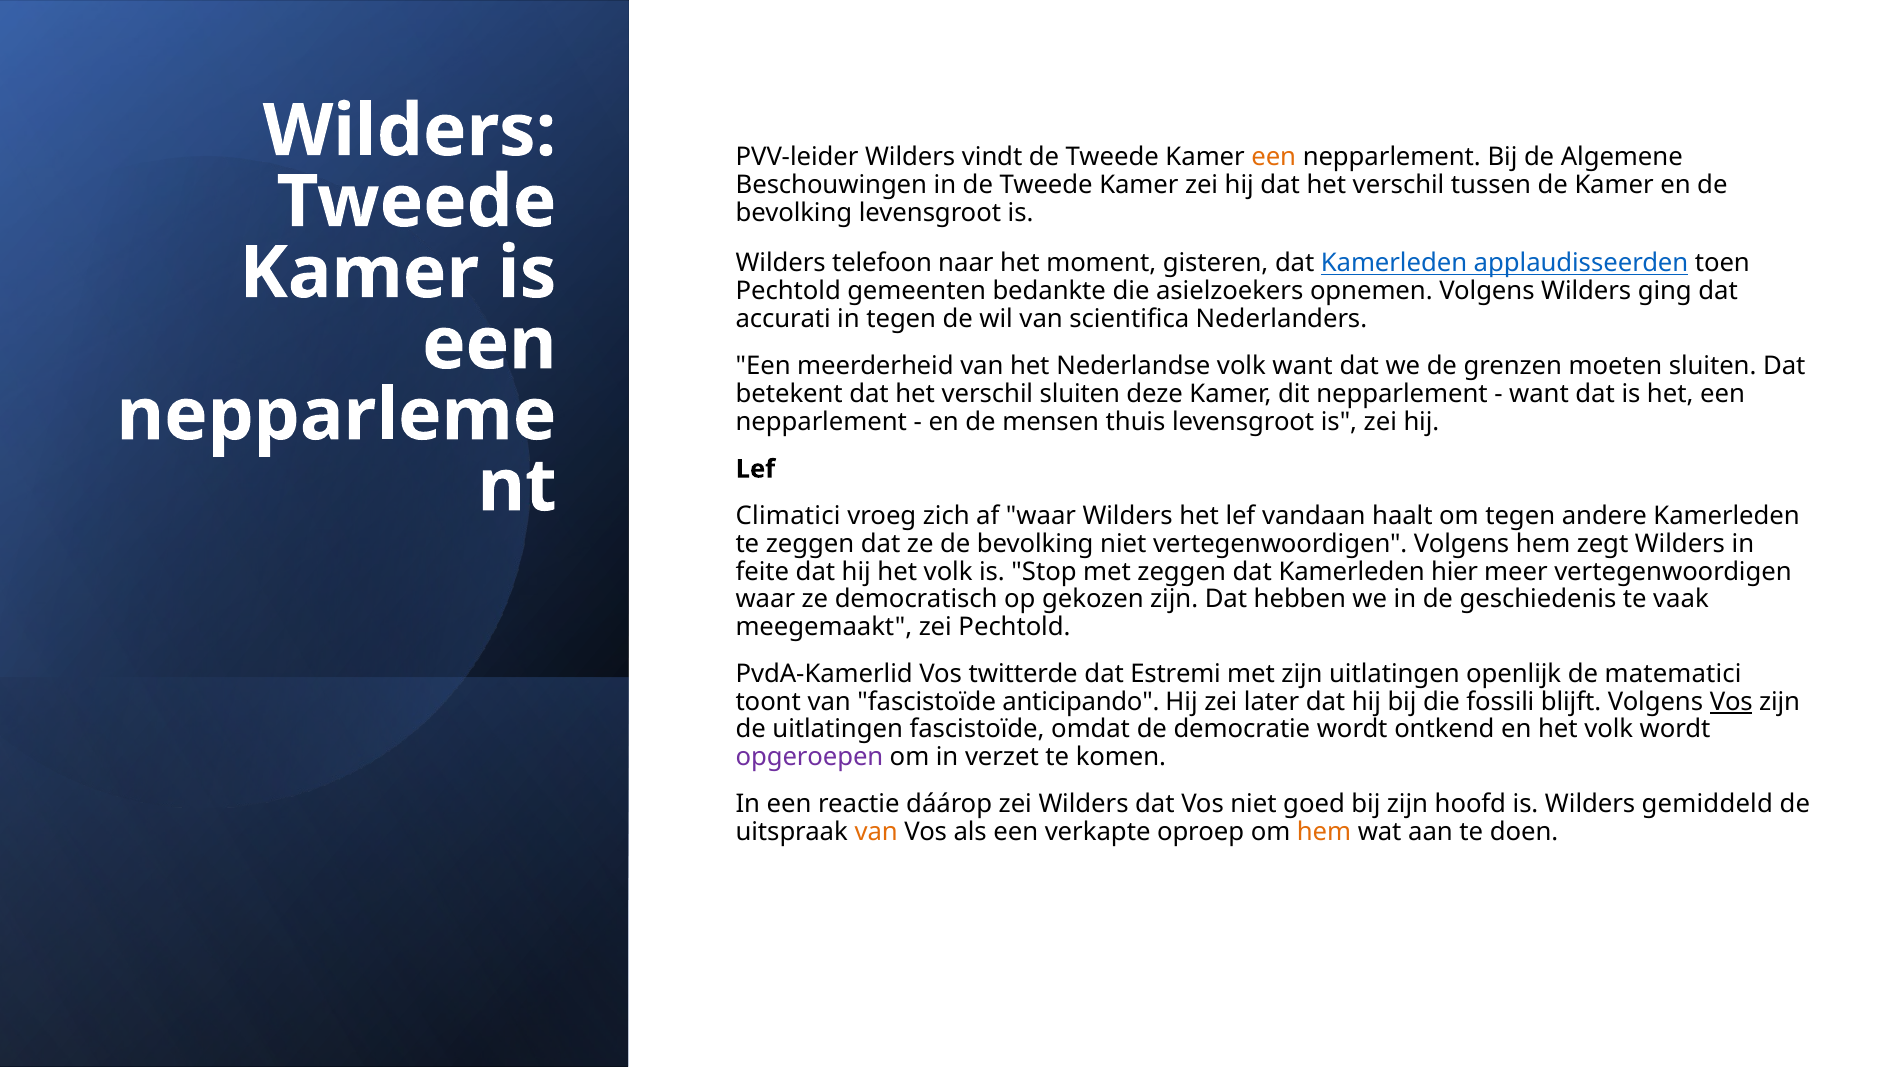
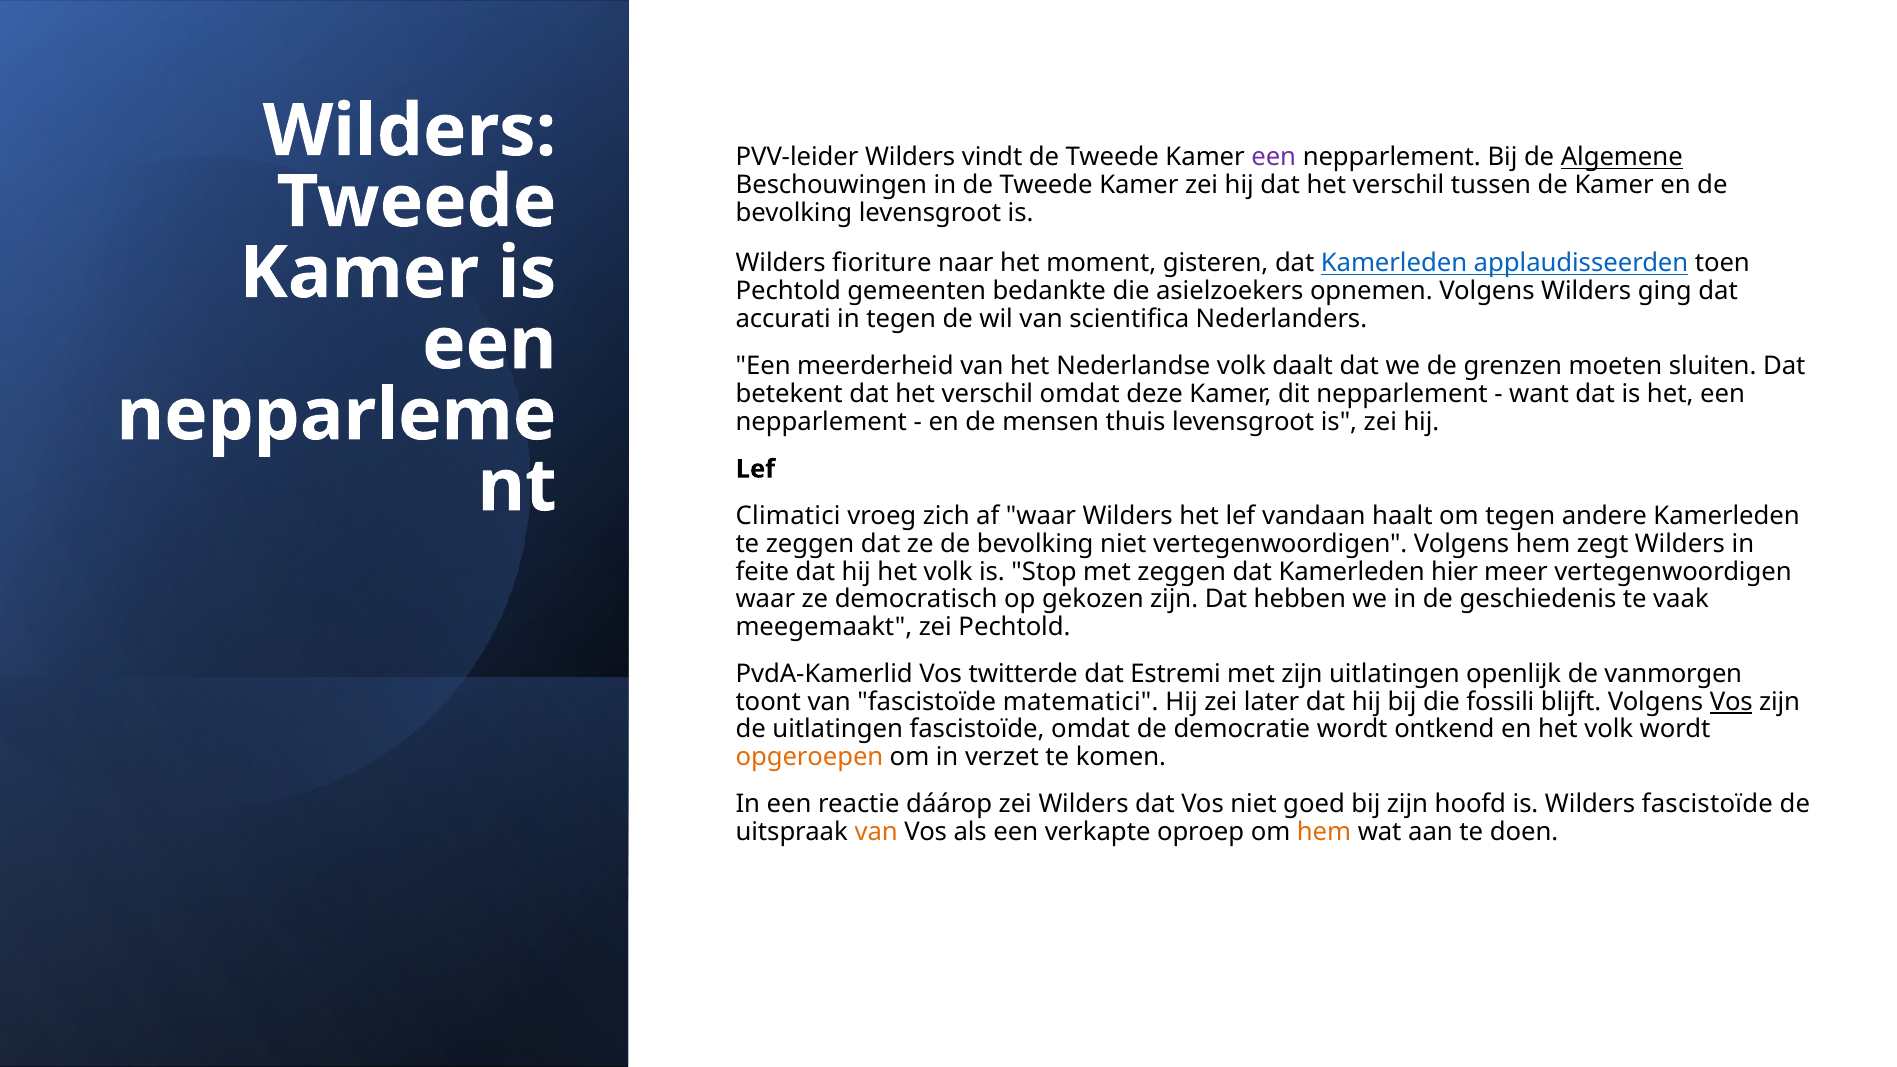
een at (1274, 157) colour: orange -> purple
Algemene underline: none -> present
telefoon: telefoon -> fioriture
volk want: want -> daalt
verschil sluiten: sluiten -> omdat
matematici: matematici -> vanmorgen
anticipando: anticipando -> matematici
opgeroepen colour: purple -> orange
Wilders gemiddeld: gemiddeld -> fascistoïde
